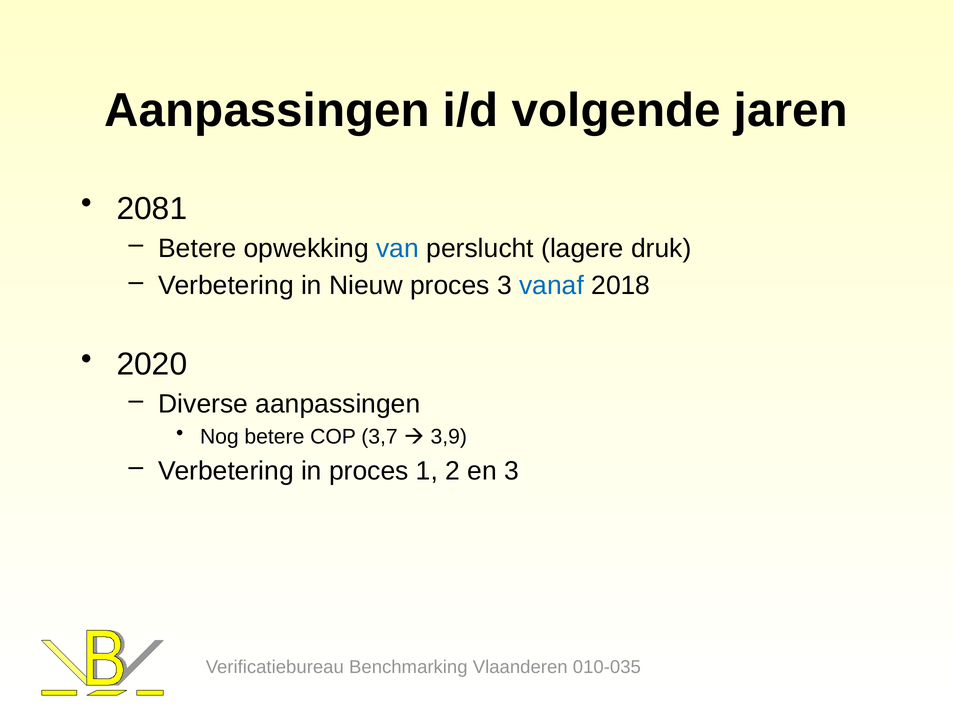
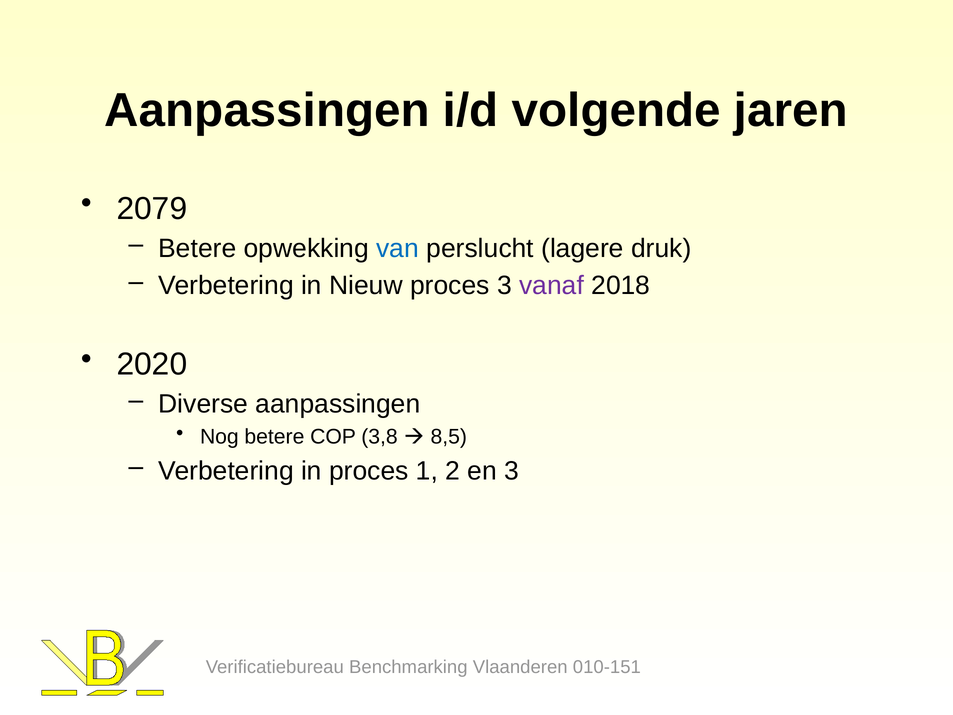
2081: 2081 -> 2079
vanaf colour: blue -> purple
3,7: 3,7 -> 3,8
3,9: 3,9 -> 8,5
010-035: 010-035 -> 010-151
